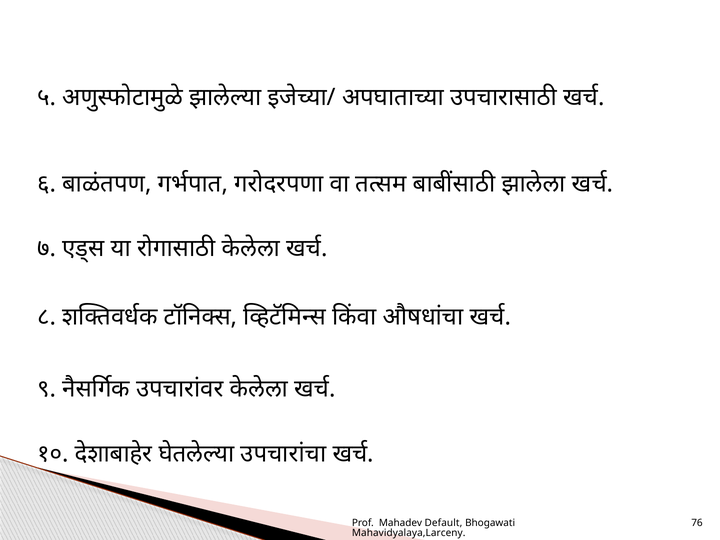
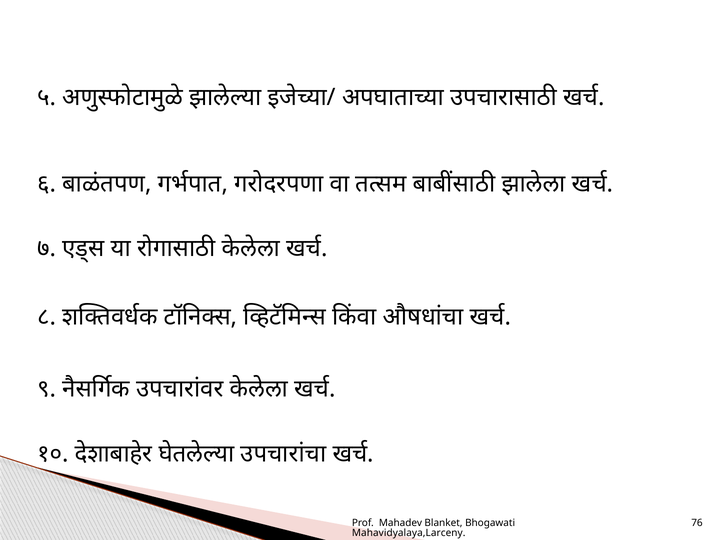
Default: Default -> Blanket
